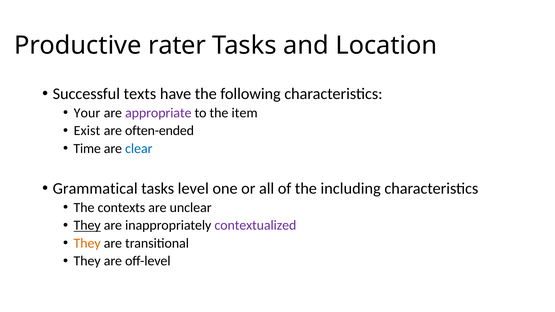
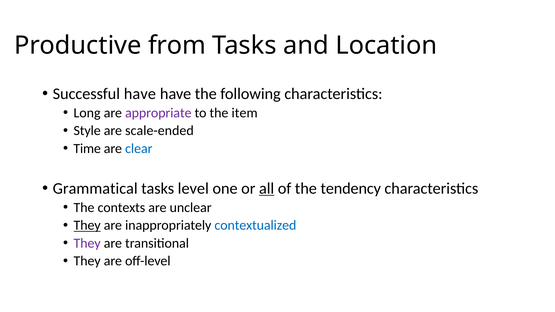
rater: rater -> from
Successful texts: texts -> have
Your: Your -> Long
Exist: Exist -> Style
often-ended: often-ended -> scale-ended
all underline: none -> present
including: including -> tendency
contextualized colour: purple -> blue
They at (87, 243) colour: orange -> purple
